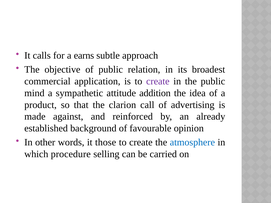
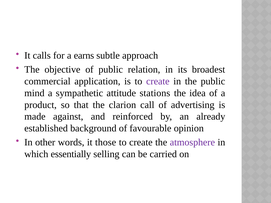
addition: addition -> stations
atmosphere colour: blue -> purple
procedure: procedure -> essentially
